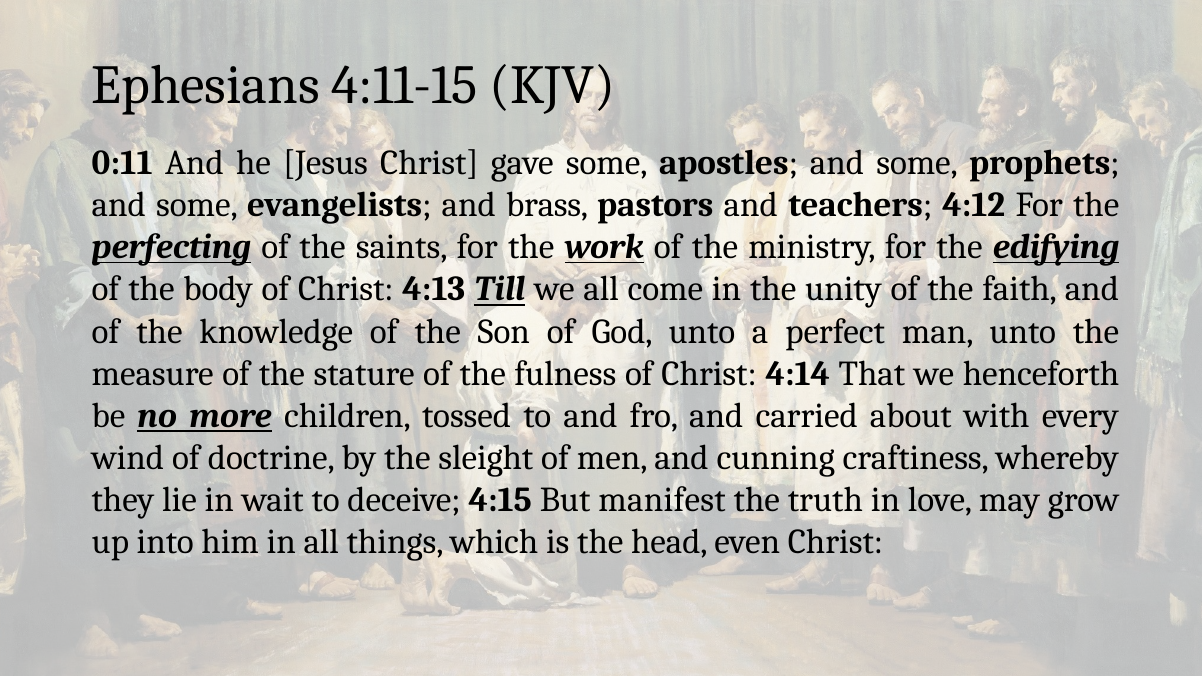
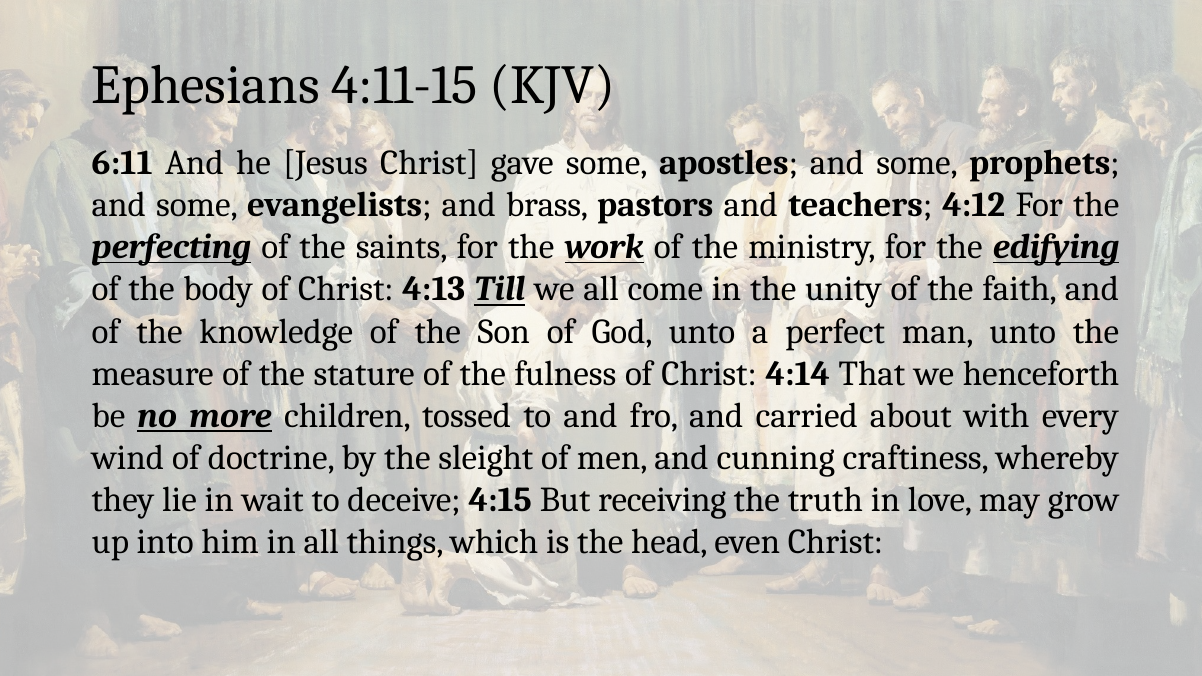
0:11: 0:11 -> 6:11
manifest: manifest -> receiving
